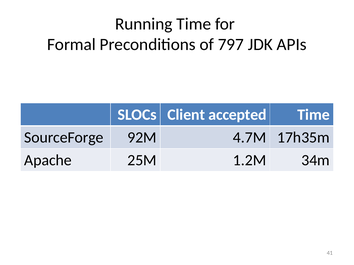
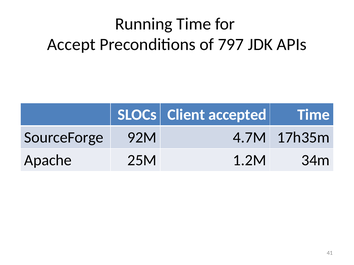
Formal: Formal -> Accept
